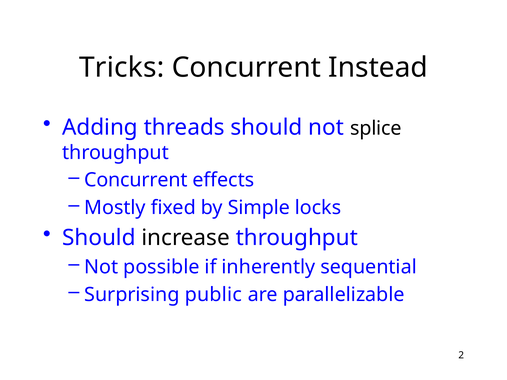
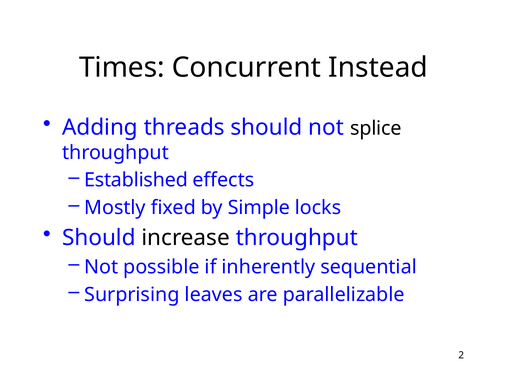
Tricks: Tricks -> Times
Concurrent at (136, 180): Concurrent -> Established
public: public -> leaves
